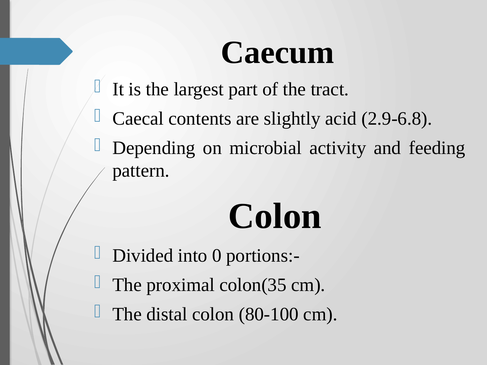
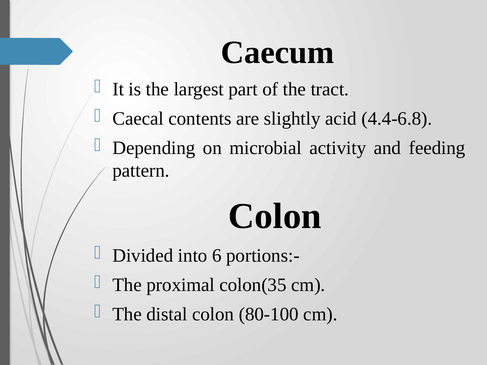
2.9-6.8: 2.9-6.8 -> 4.4-6.8
0: 0 -> 6
